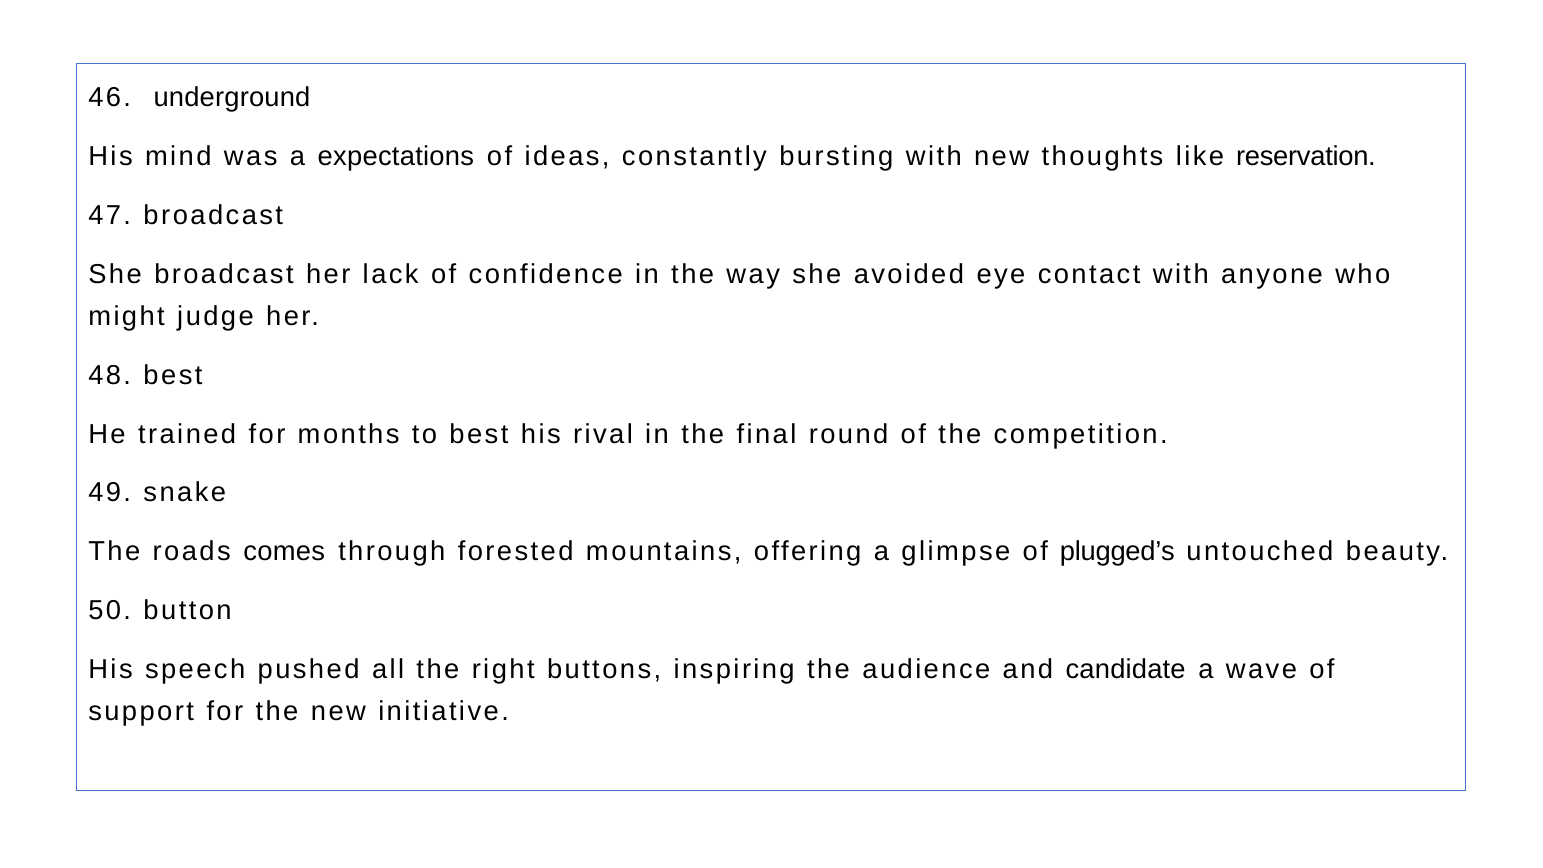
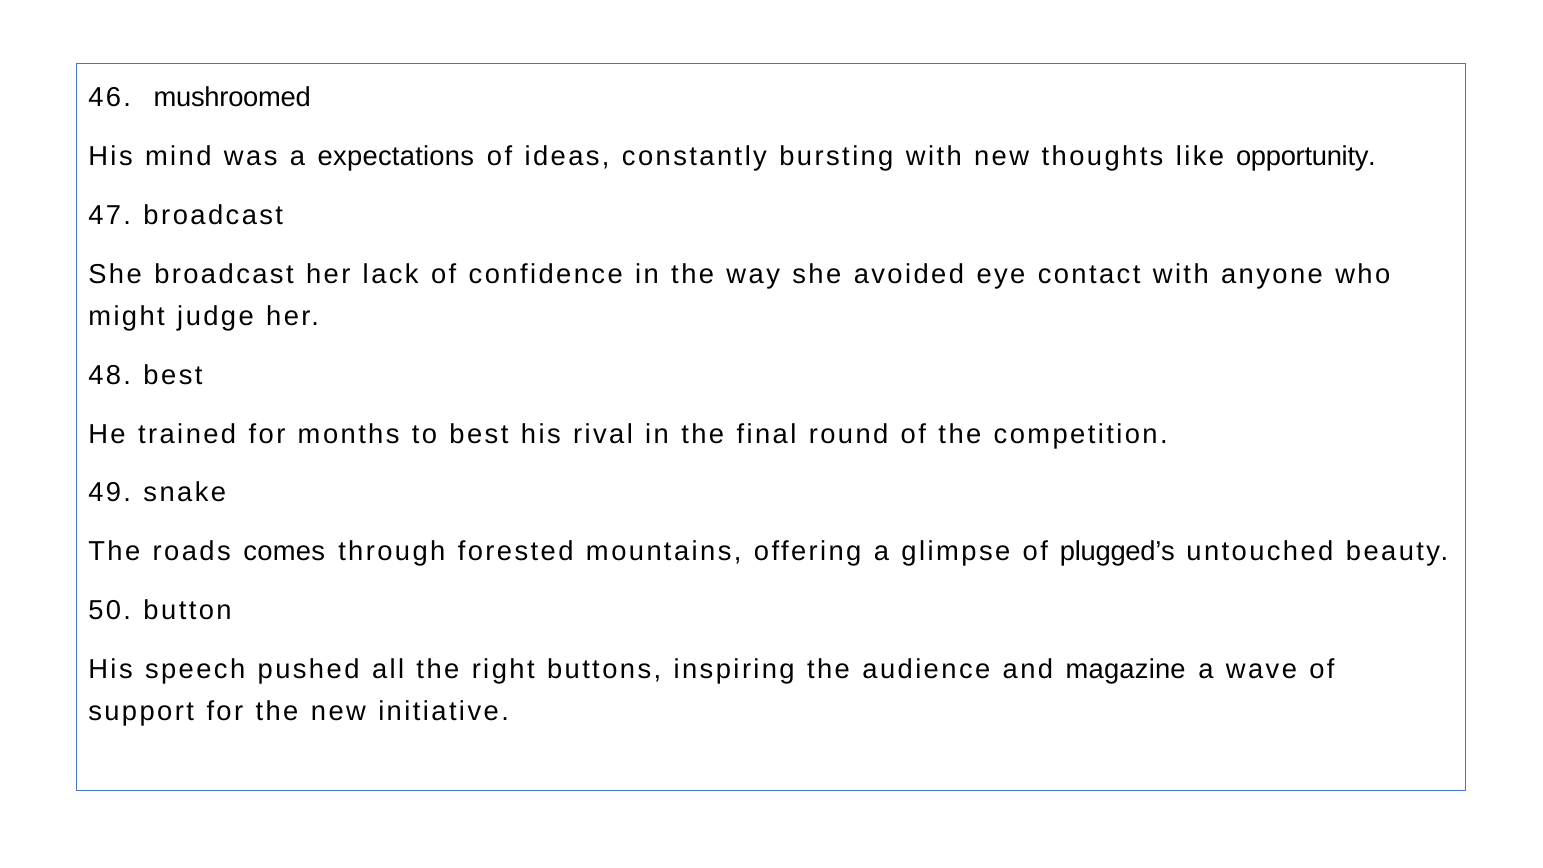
underground: underground -> mushroomed
reservation: reservation -> opportunity
candidate: candidate -> magazine
